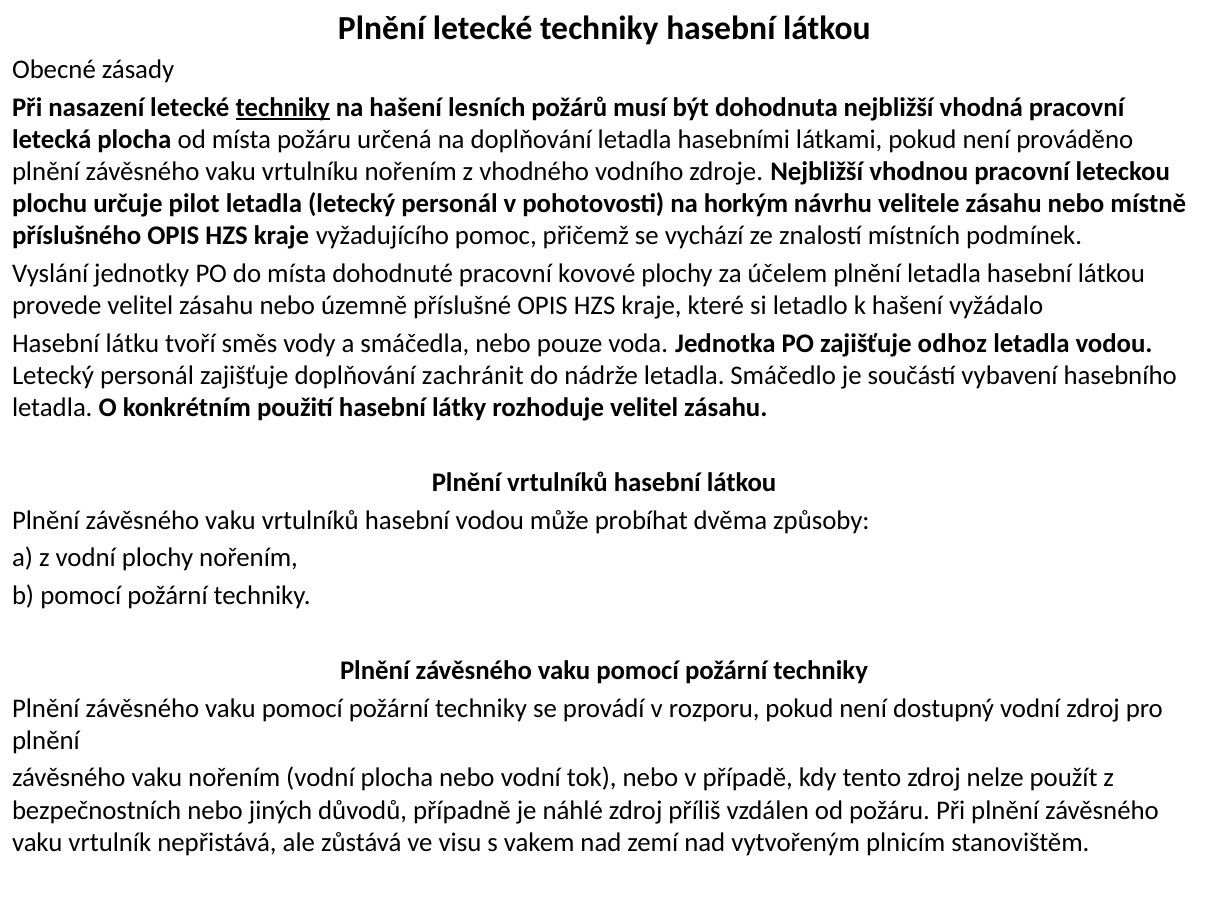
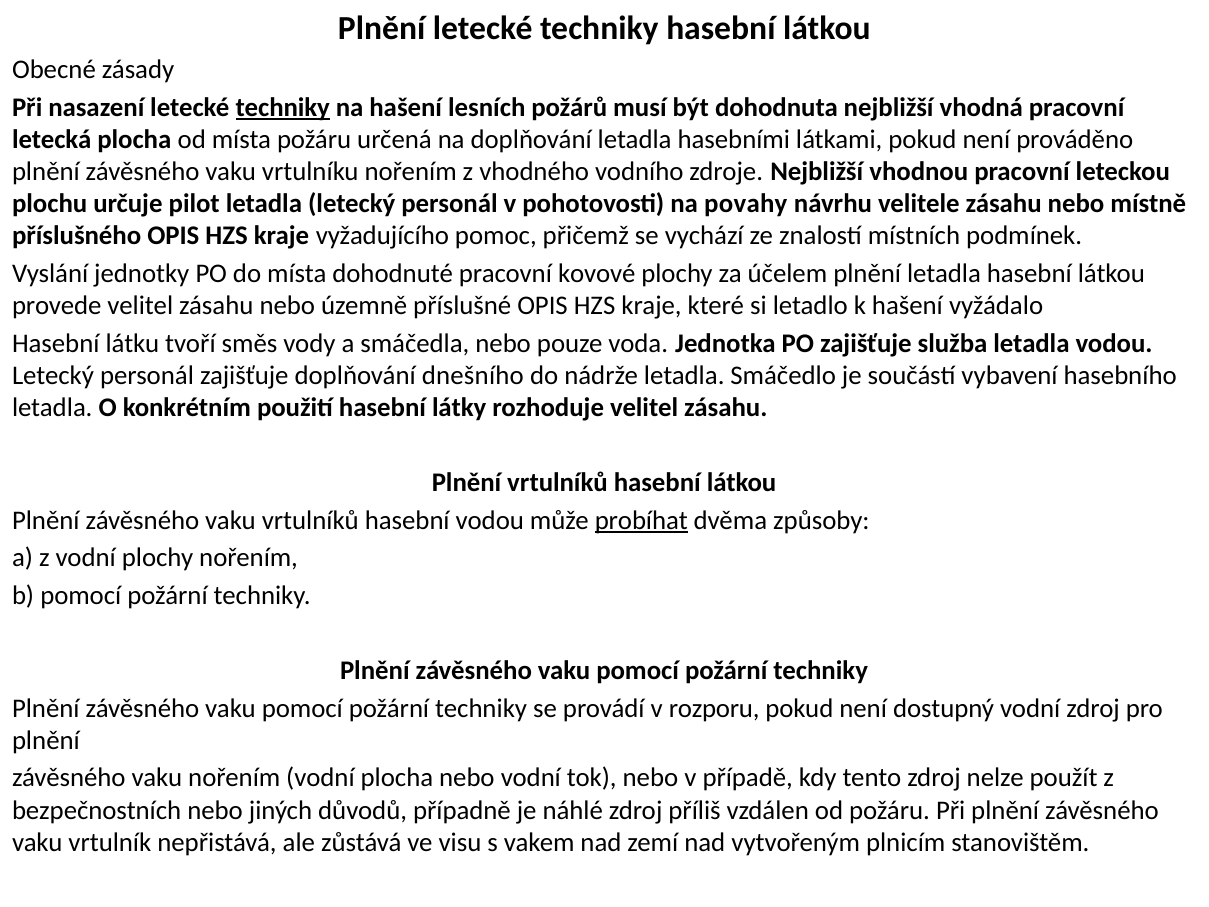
horkým: horkým -> povahy
odhoz: odhoz -> služba
zachránit: zachránit -> dnešního
probíhat underline: none -> present
